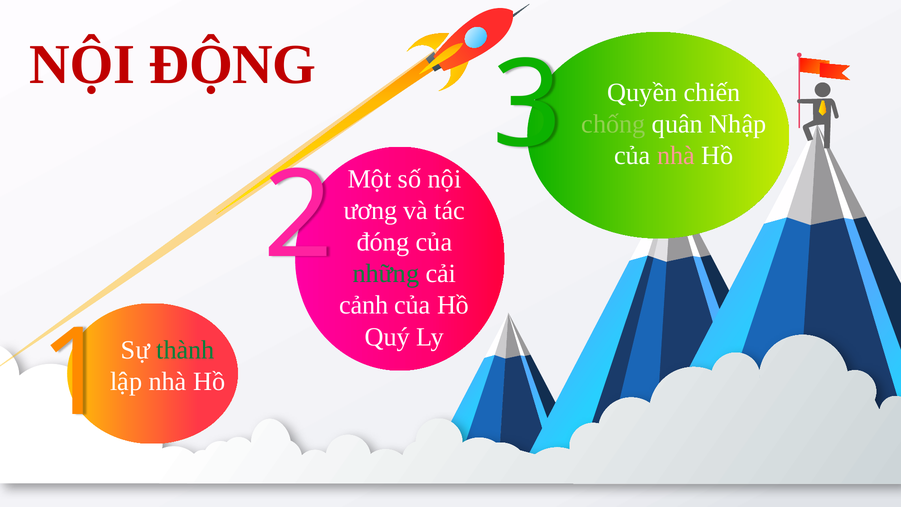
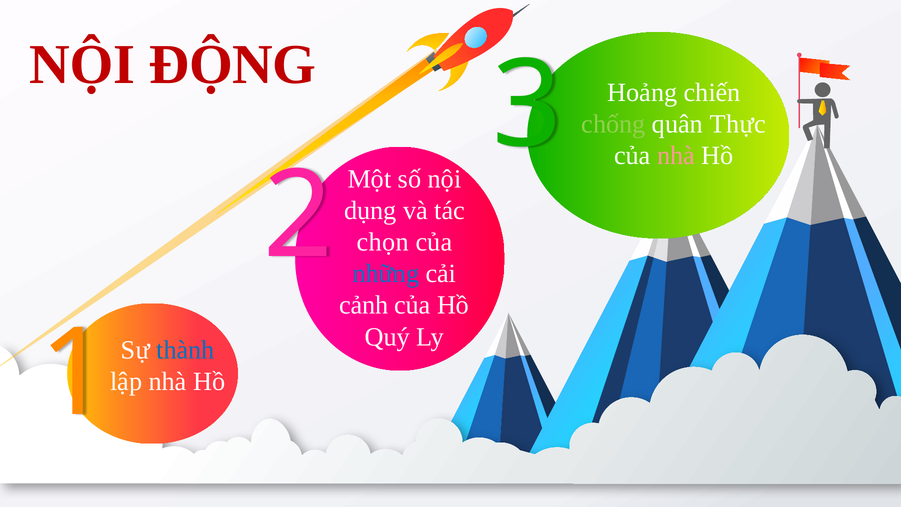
Quyền: Quyền -> Hoảng
Nhập: Nhập -> Thực
ương: ương -> dụng
đóng: đóng -> chọn
những colour: green -> blue
thành colour: green -> blue
